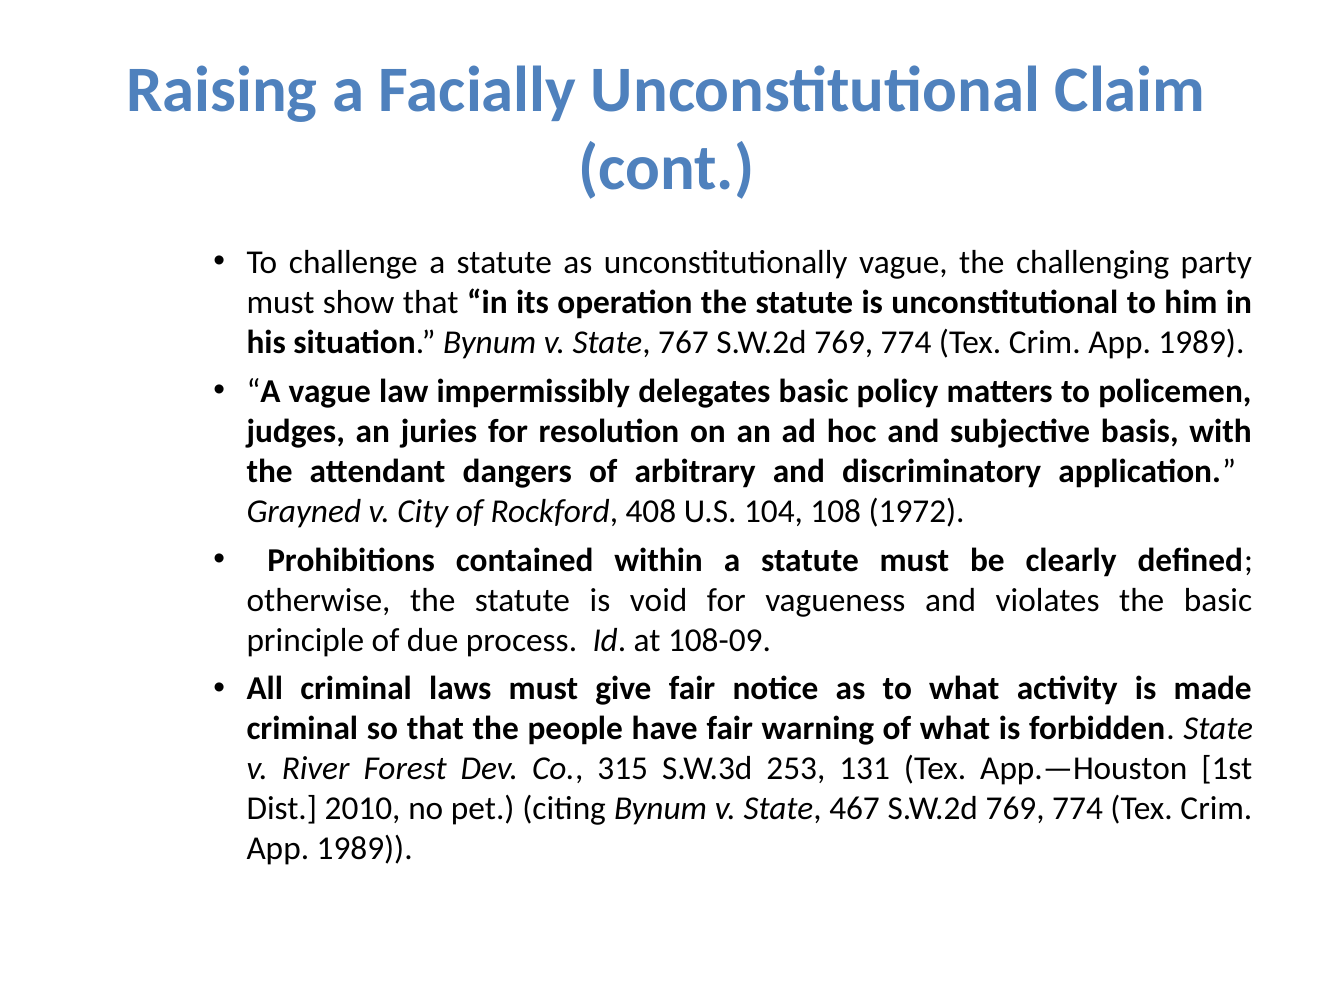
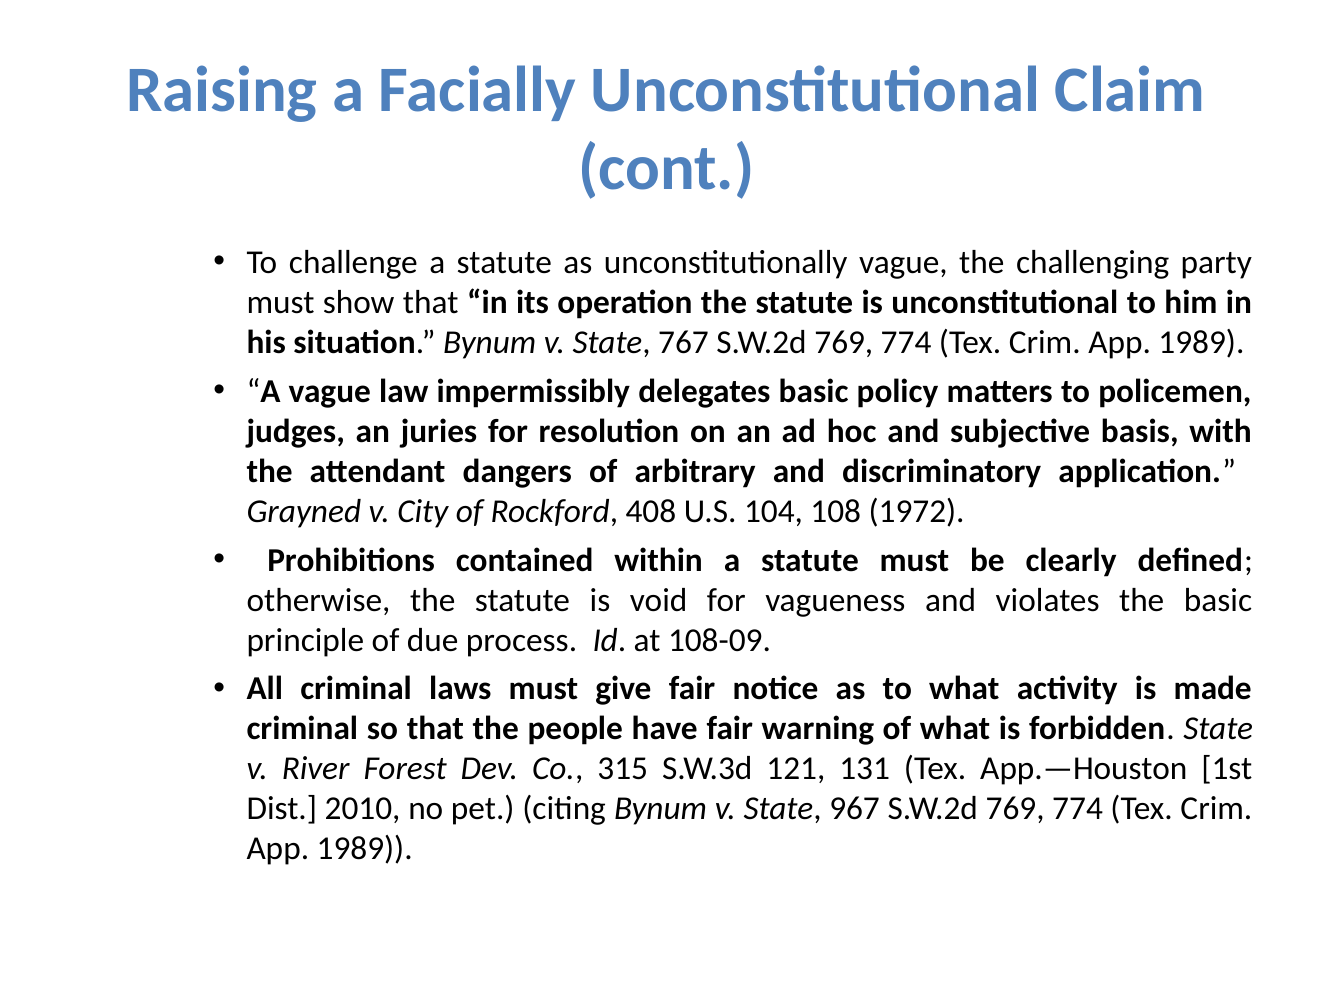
253: 253 -> 121
467: 467 -> 967
